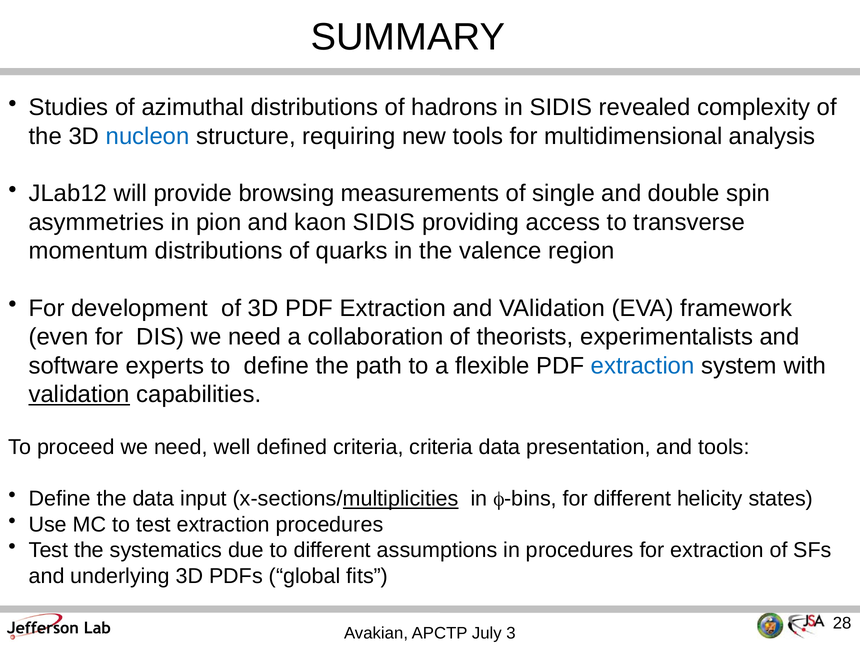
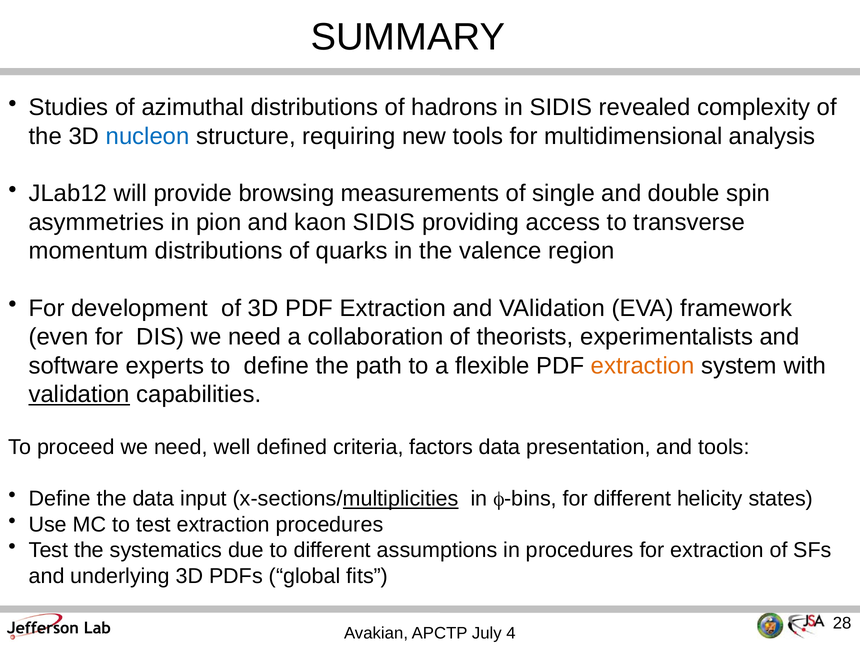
extraction at (643, 366) colour: blue -> orange
criteria criteria: criteria -> factors
3: 3 -> 4
